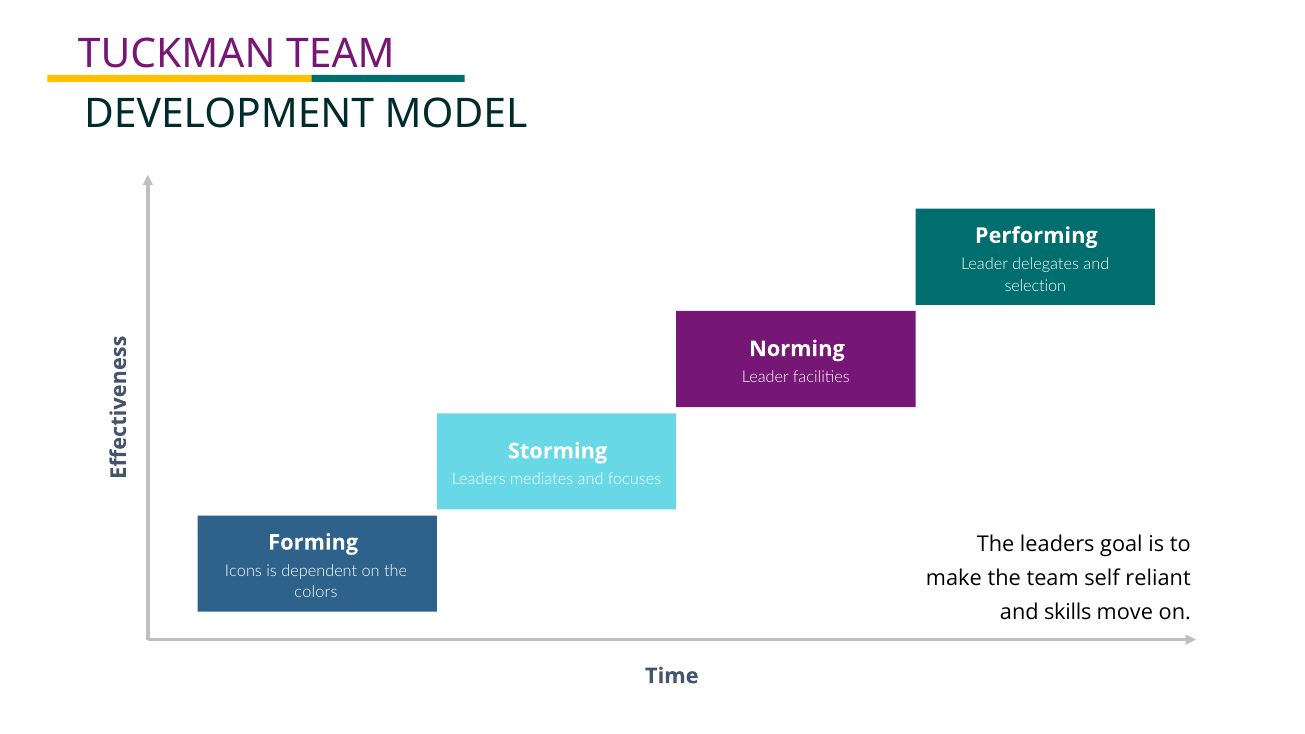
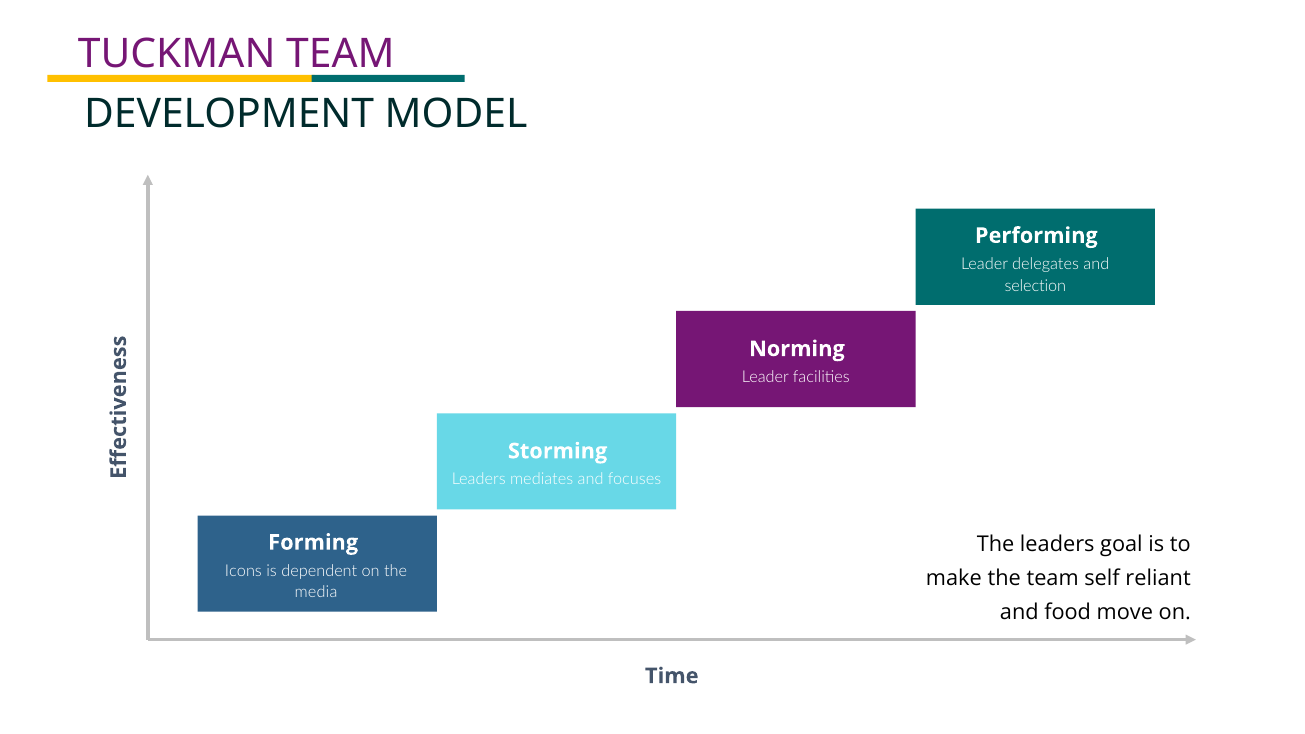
colors: colors -> media
skills: skills -> food
